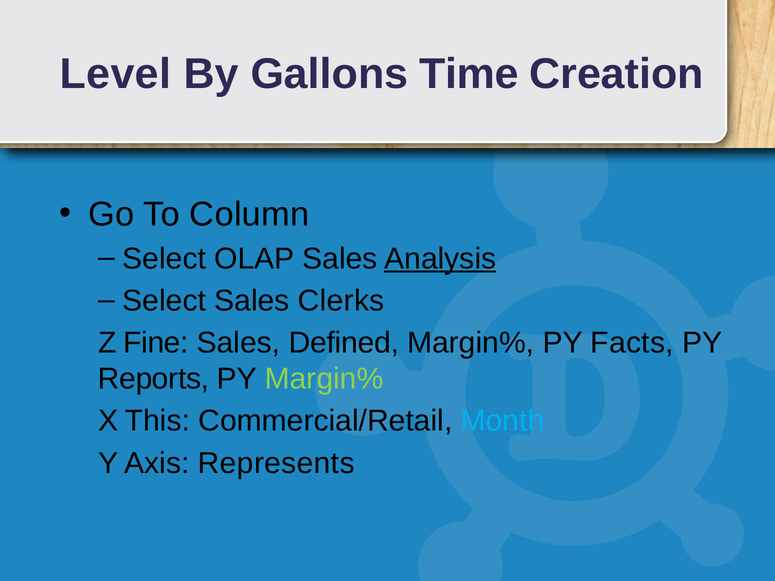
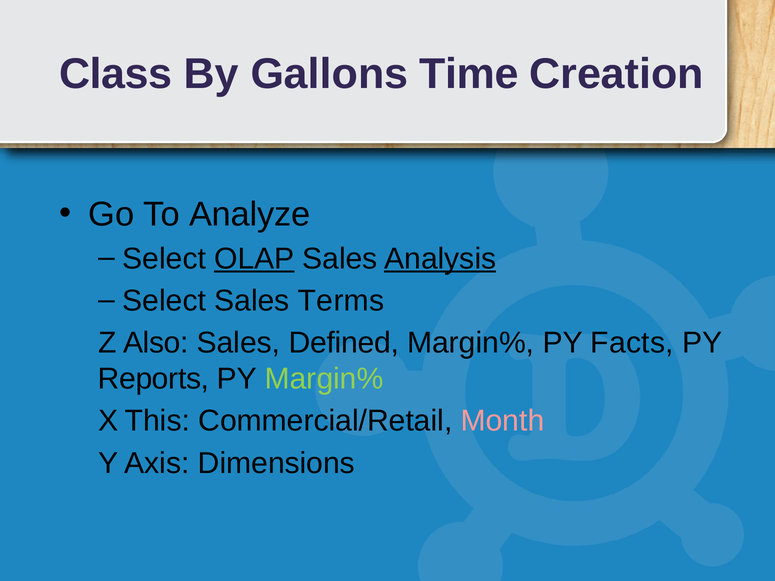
Level: Level -> Class
Column: Column -> Analyze
OLAP underline: none -> present
Clerks: Clerks -> Terms
Fine: Fine -> Also
Month colour: light blue -> pink
Represents: Represents -> Dimensions
